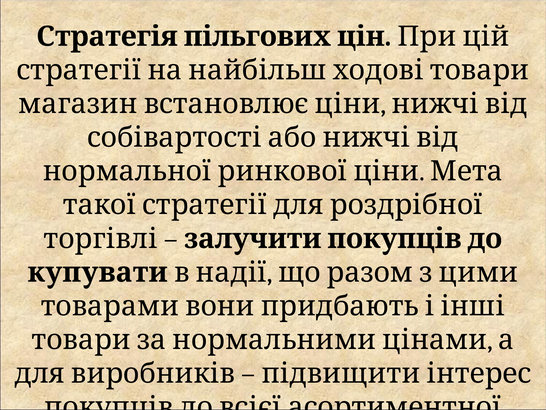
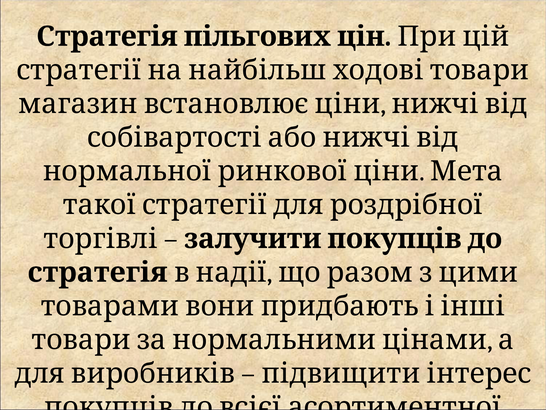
купувати: купувати -> стратегія
